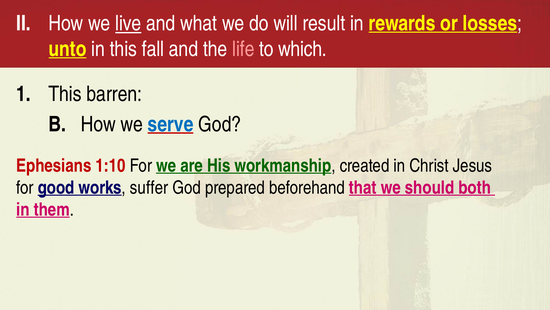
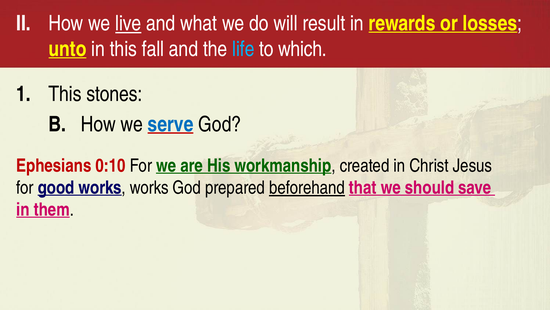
life colour: pink -> light blue
barren: barren -> stones
1:10: 1:10 -> 0:10
works suffer: suffer -> works
beforehand underline: none -> present
both: both -> save
